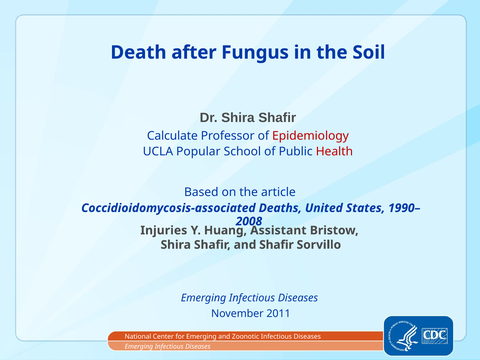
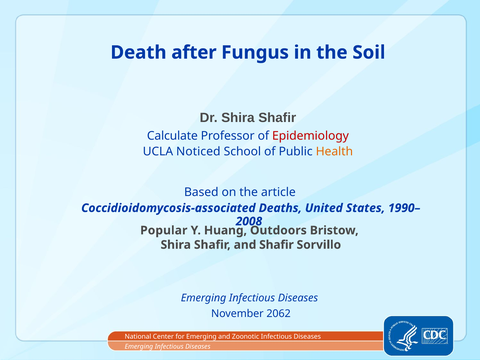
Popular: Popular -> Noticed
Health colour: red -> orange
Injuries: Injuries -> Popular
Assistant: Assistant -> Outdoors
2011: 2011 -> 2062
